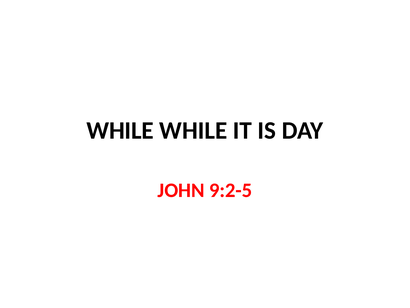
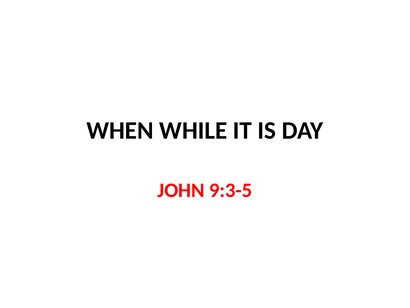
WHILE at (120, 130): WHILE -> WHEN
9:2-5: 9:2-5 -> 9:3-5
